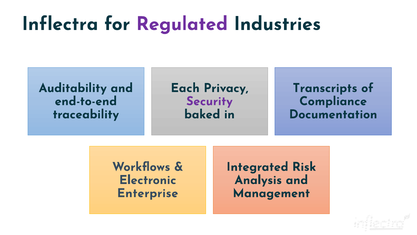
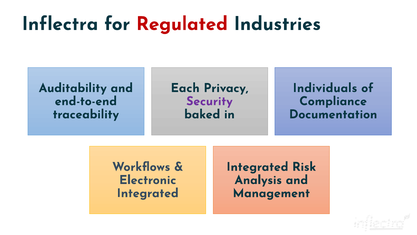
Regulated colour: purple -> red
Transcripts: Transcripts -> Individuals
Enterprise at (148, 193): Enterprise -> Integrated
